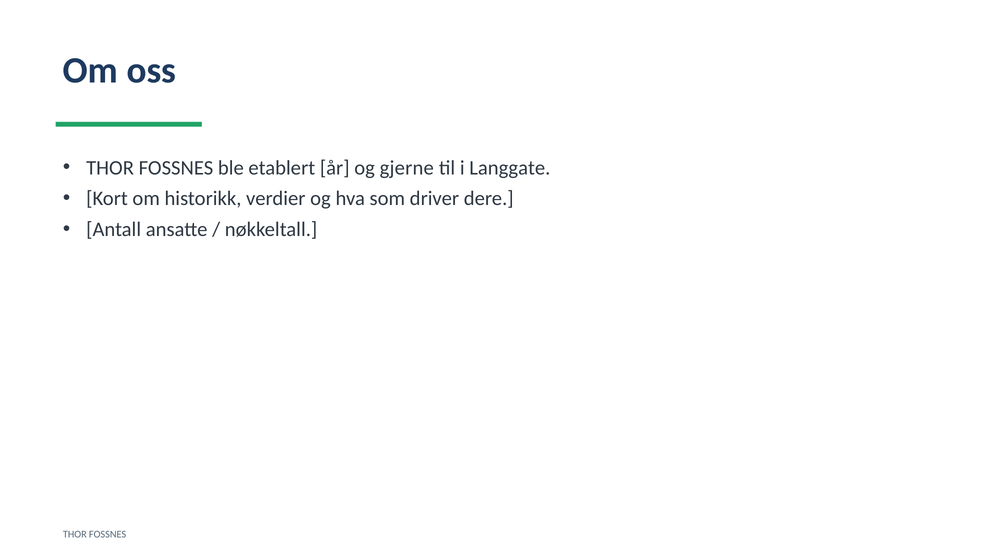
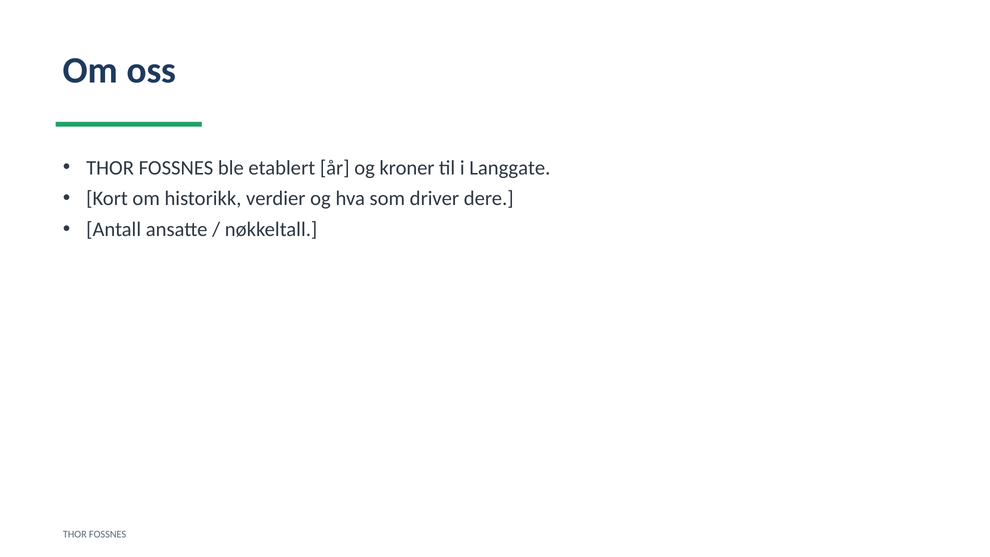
gjerne: gjerne -> kroner
